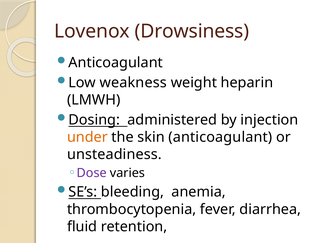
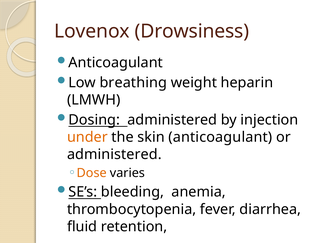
weakness: weakness -> breathing
unsteadiness at (114, 154): unsteadiness -> administered
Dose colour: purple -> orange
